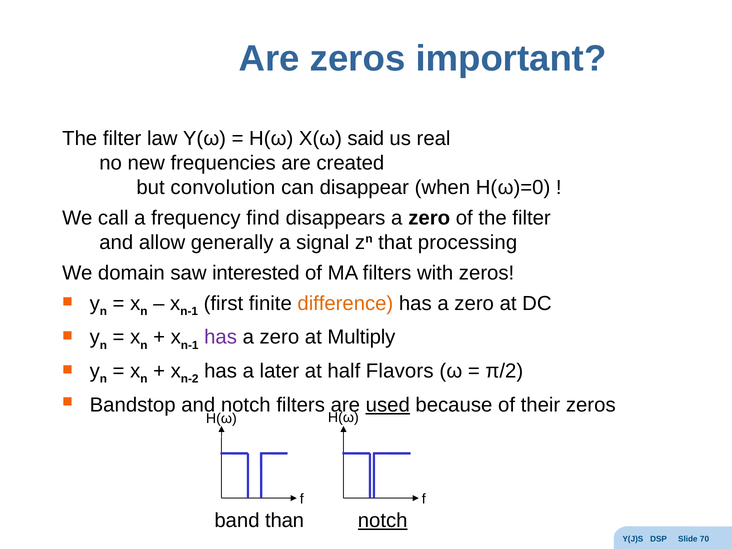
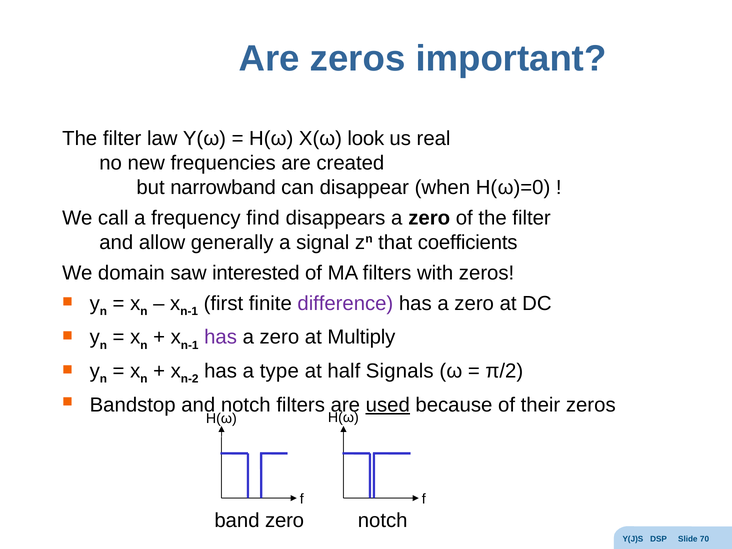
said: said -> look
convolution: convolution -> narrowband
processing: processing -> coefficients
difference colour: orange -> purple
later: later -> type
Flavors: Flavors -> Signals
band than: than -> zero
notch at (383, 520) underline: present -> none
